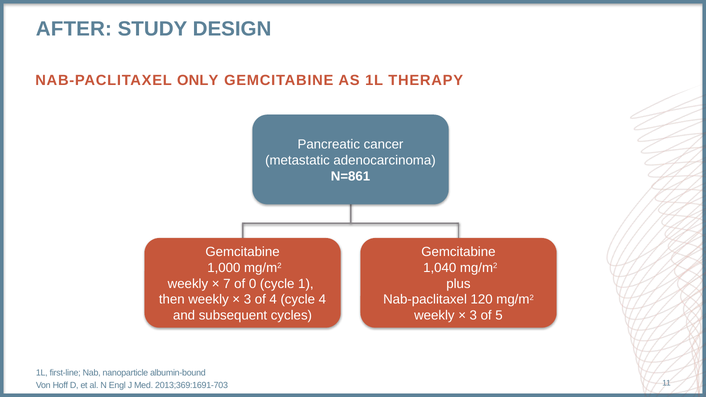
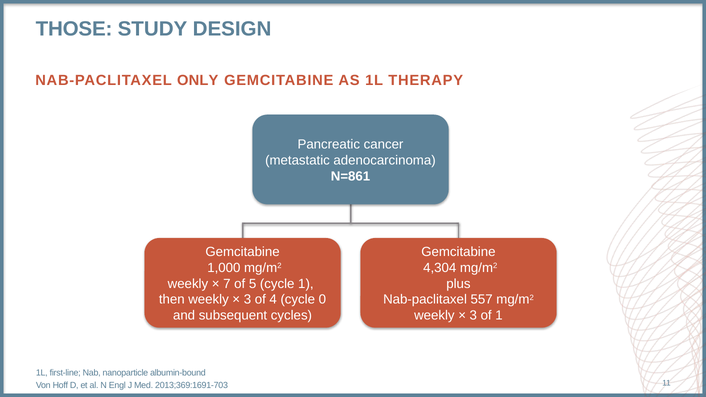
AFTER: AFTER -> THOSE
1,040: 1,040 -> 4,304
0: 0 -> 5
cycle 4: 4 -> 0
120: 120 -> 557
of 5: 5 -> 1
